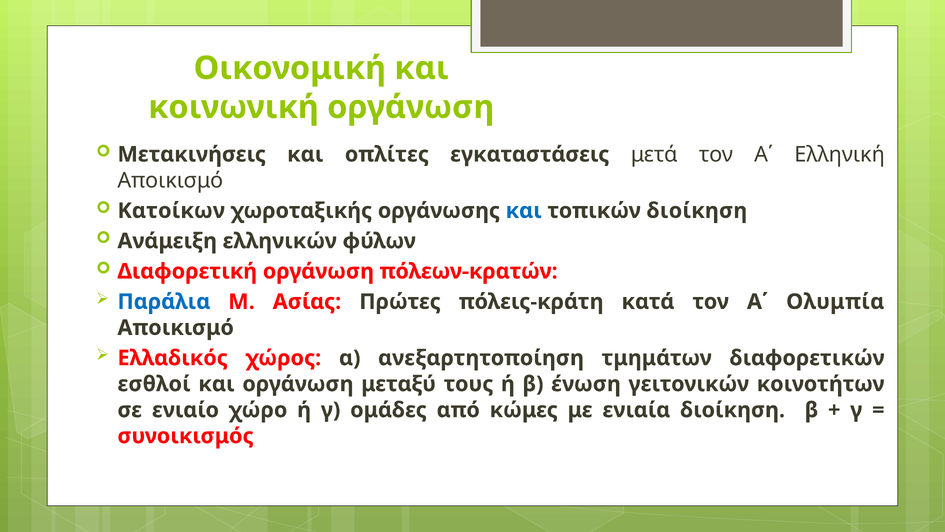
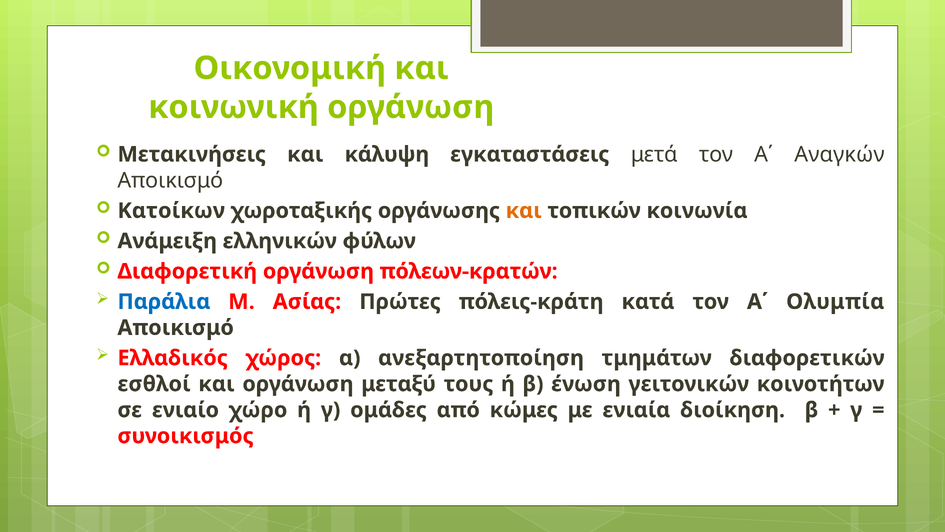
οπλίτες: οπλίτες -> κάλυψη
Ελληνική: Ελληνική -> Αναγκών
και at (524, 211) colour: blue -> orange
τοπικών διοίκηση: διοίκηση -> κοινωνία
